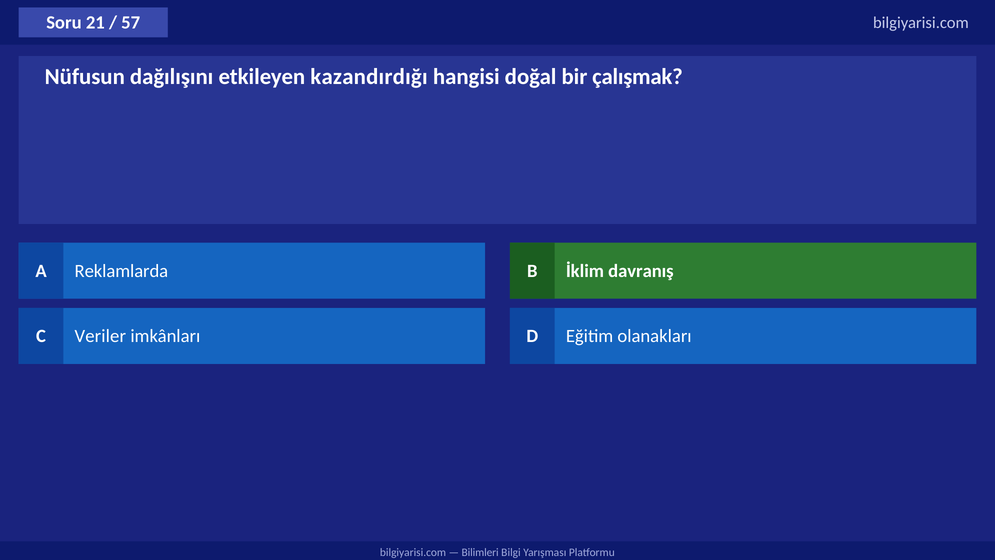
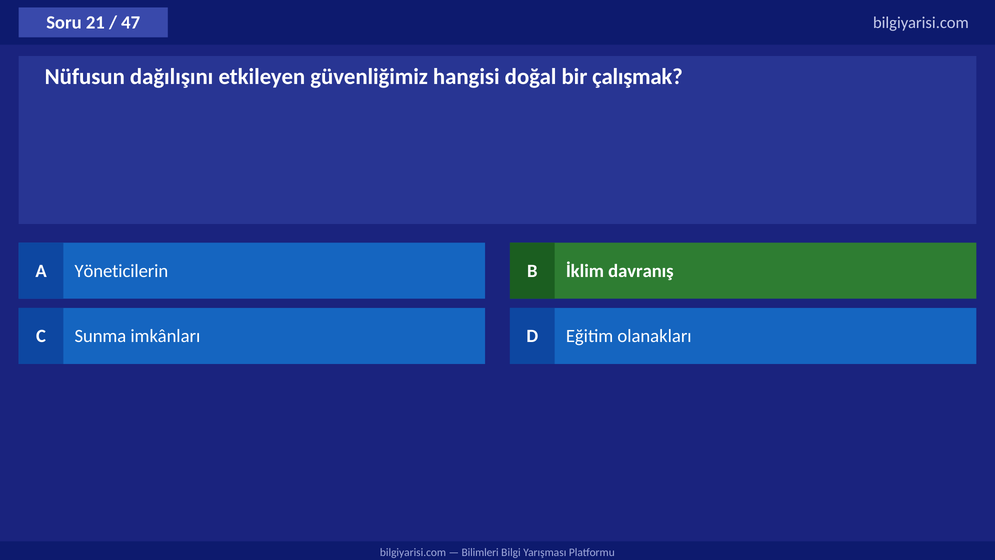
57: 57 -> 47
kazandırdığı: kazandırdığı -> güvenliğimiz
Reklamlarda: Reklamlarda -> Yöneticilerin
Veriler: Veriler -> Sunma
